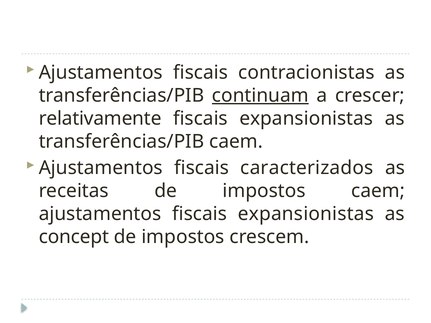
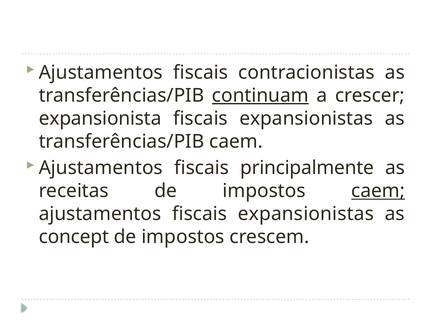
relativamente: relativamente -> expansionista
caracterizados: caracterizados -> principalmente
caem at (378, 191) underline: none -> present
